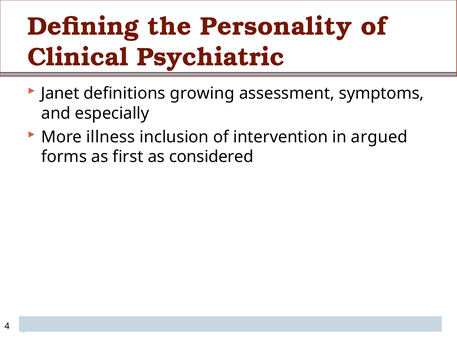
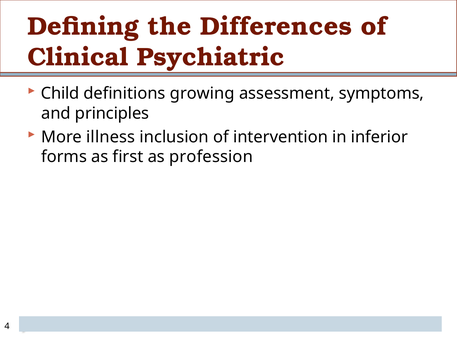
Personality: Personality -> Differences
Janet: Janet -> Child
especially: especially -> principles
argued: argued -> inferior
considered: considered -> profession
